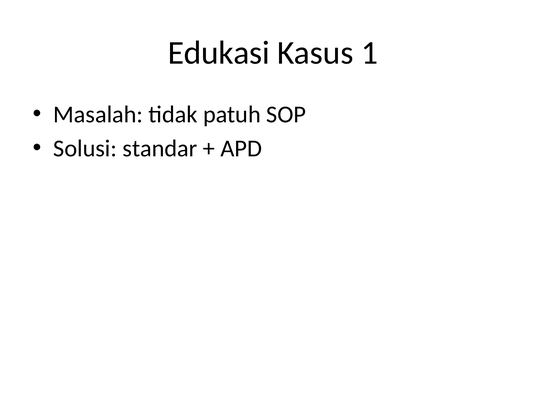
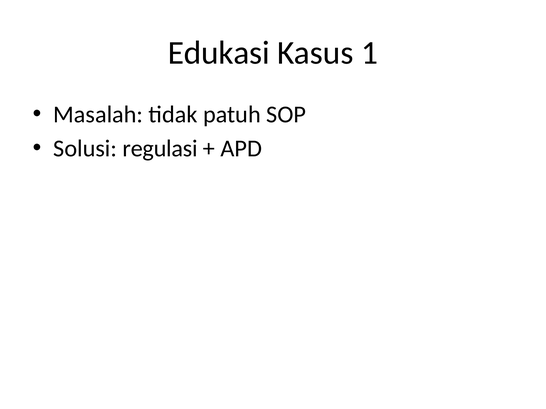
standar: standar -> regulasi
